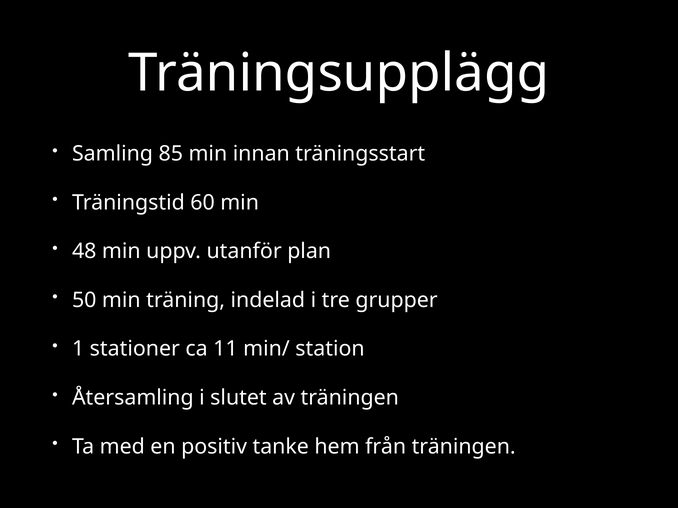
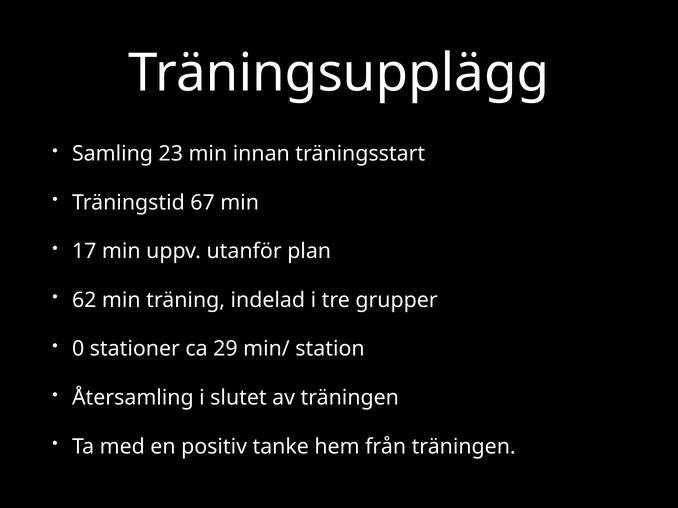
85: 85 -> 23
60: 60 -> 67
48: 48 -> 17
50: 50 -> 62
1: 1 -> 0
11: 11 -> 29
